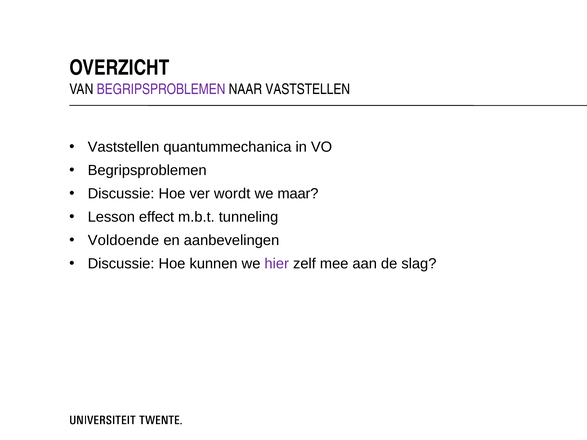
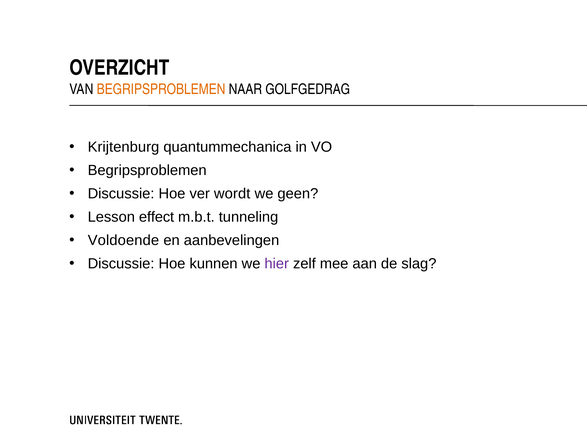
BEGRIPSPROBLEMEN at (161, 89) colour: purple -> orange
NAAR VASTSTELLEN: VASTSTELLEN -> GOLFGEDRAG
Vaststellen at (124, 147): Vaststellen -> Krijtenburg
maar: maar -> geen
